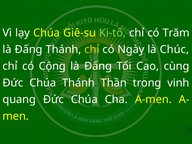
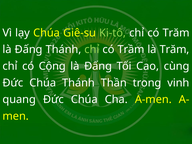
chỉ at (92, 50) colour: yellow -> light green
Ngày: Ngày -> Trầm
là Chúc: Chúc -> Trăm
